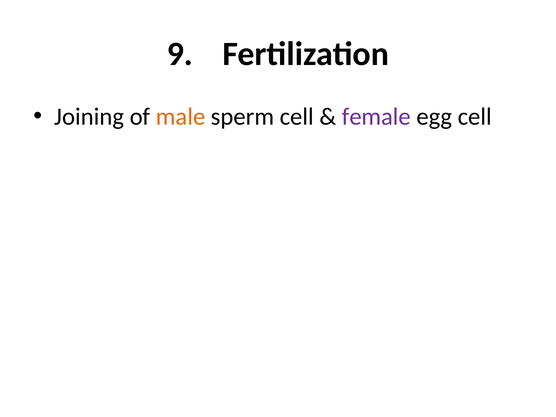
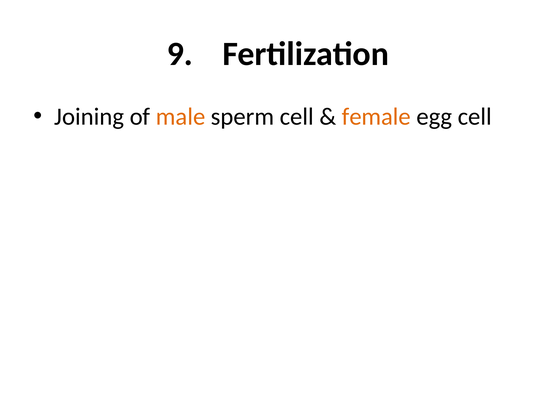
female colour: purple -> orange
